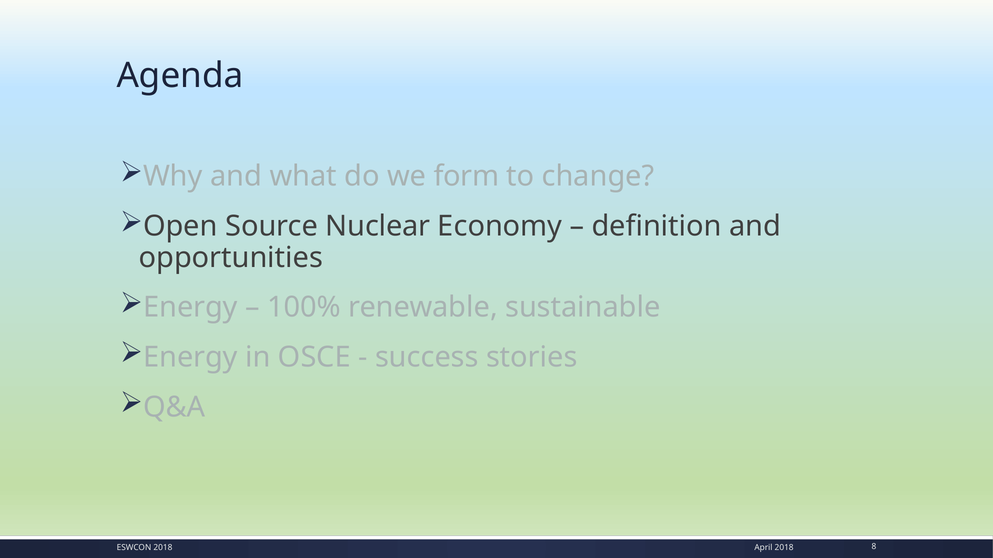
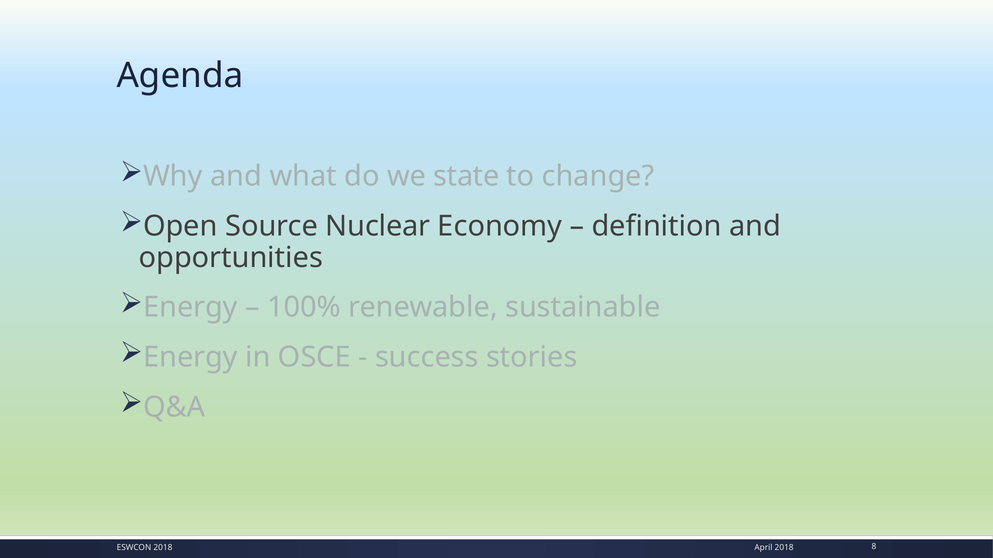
form: form -> state
